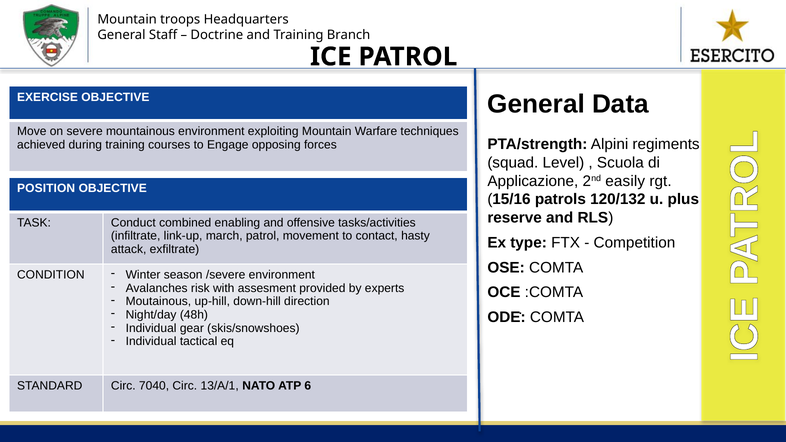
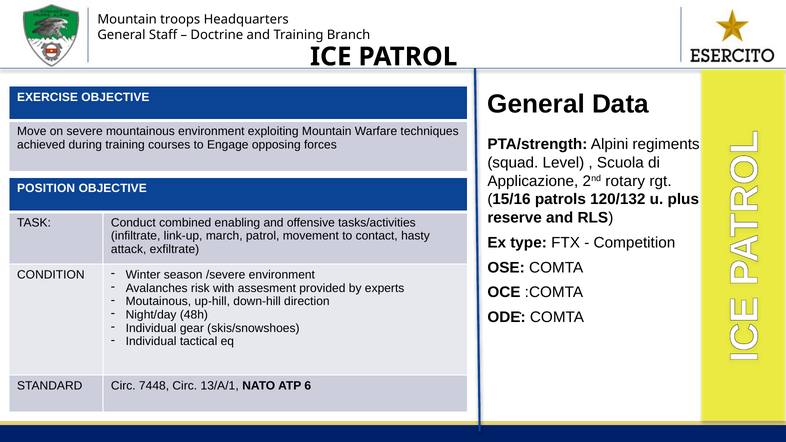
easily: easily -> rotary
7040: 7040 -> 7448
